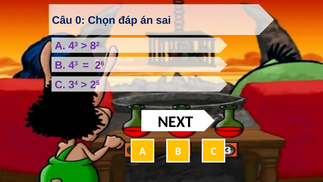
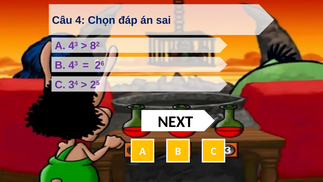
0: 0 -> 4
